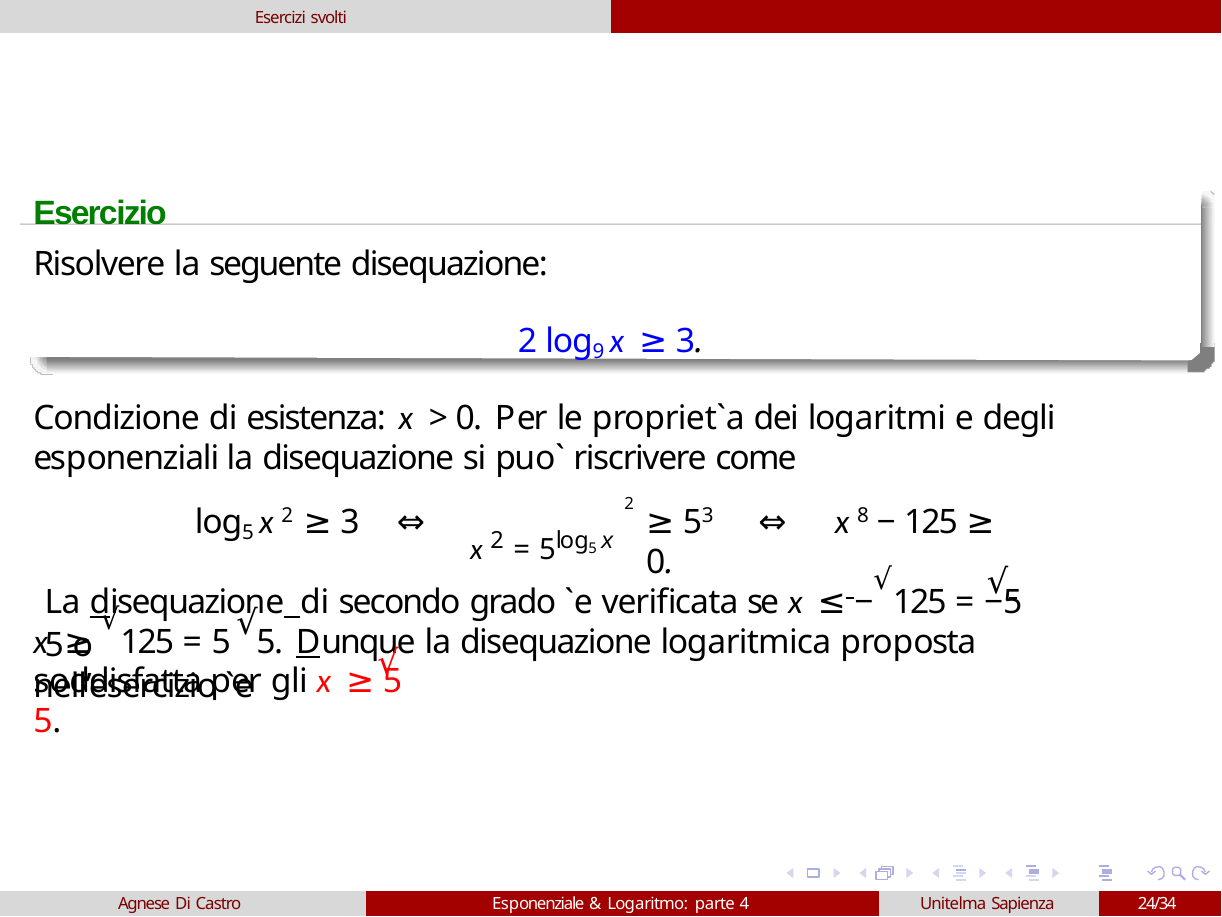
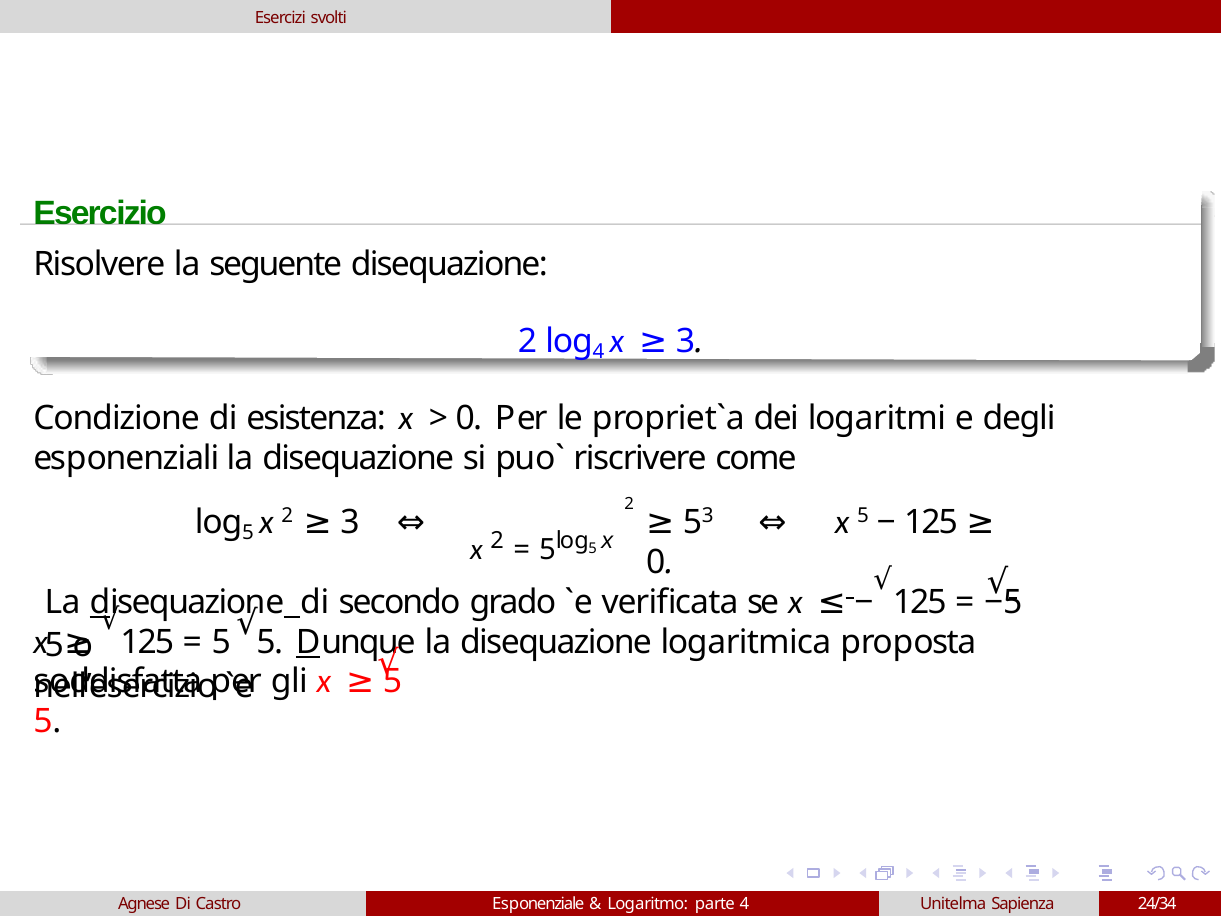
9 at (599, 352): 9 -> 4
x 8: 8 -> 5
